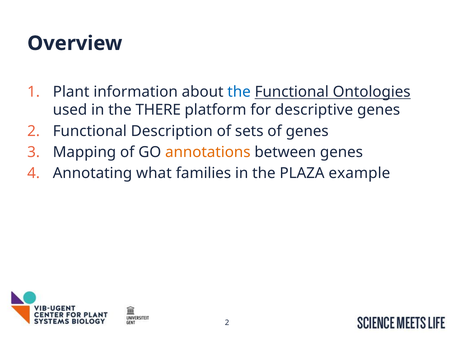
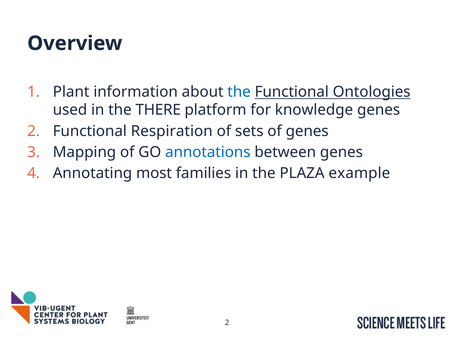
descriptive: descriptive -> knowledge
Description: Description -> Respiration
annotations colour: orange -> blue
what: what -> most
